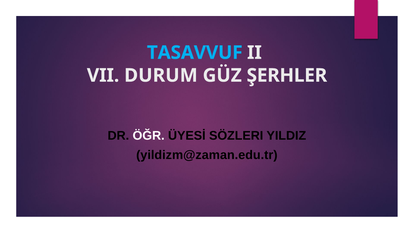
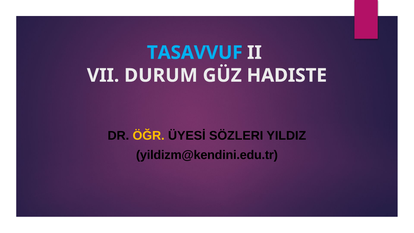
ŞERHLER: ŞERHLER -> HADISTE
ÖĞR colour: white -> yellow
yildizm@zaman.edu.tr: yildizm@zaman.edu.tr -> yildizm@kendini.edu.tr
